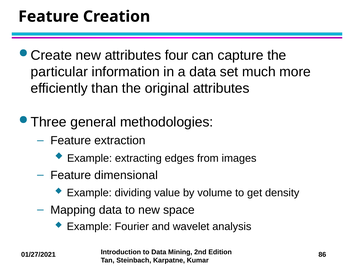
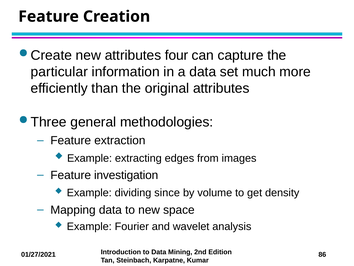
dimensional: dimensional -> investigation
value: value -> since
